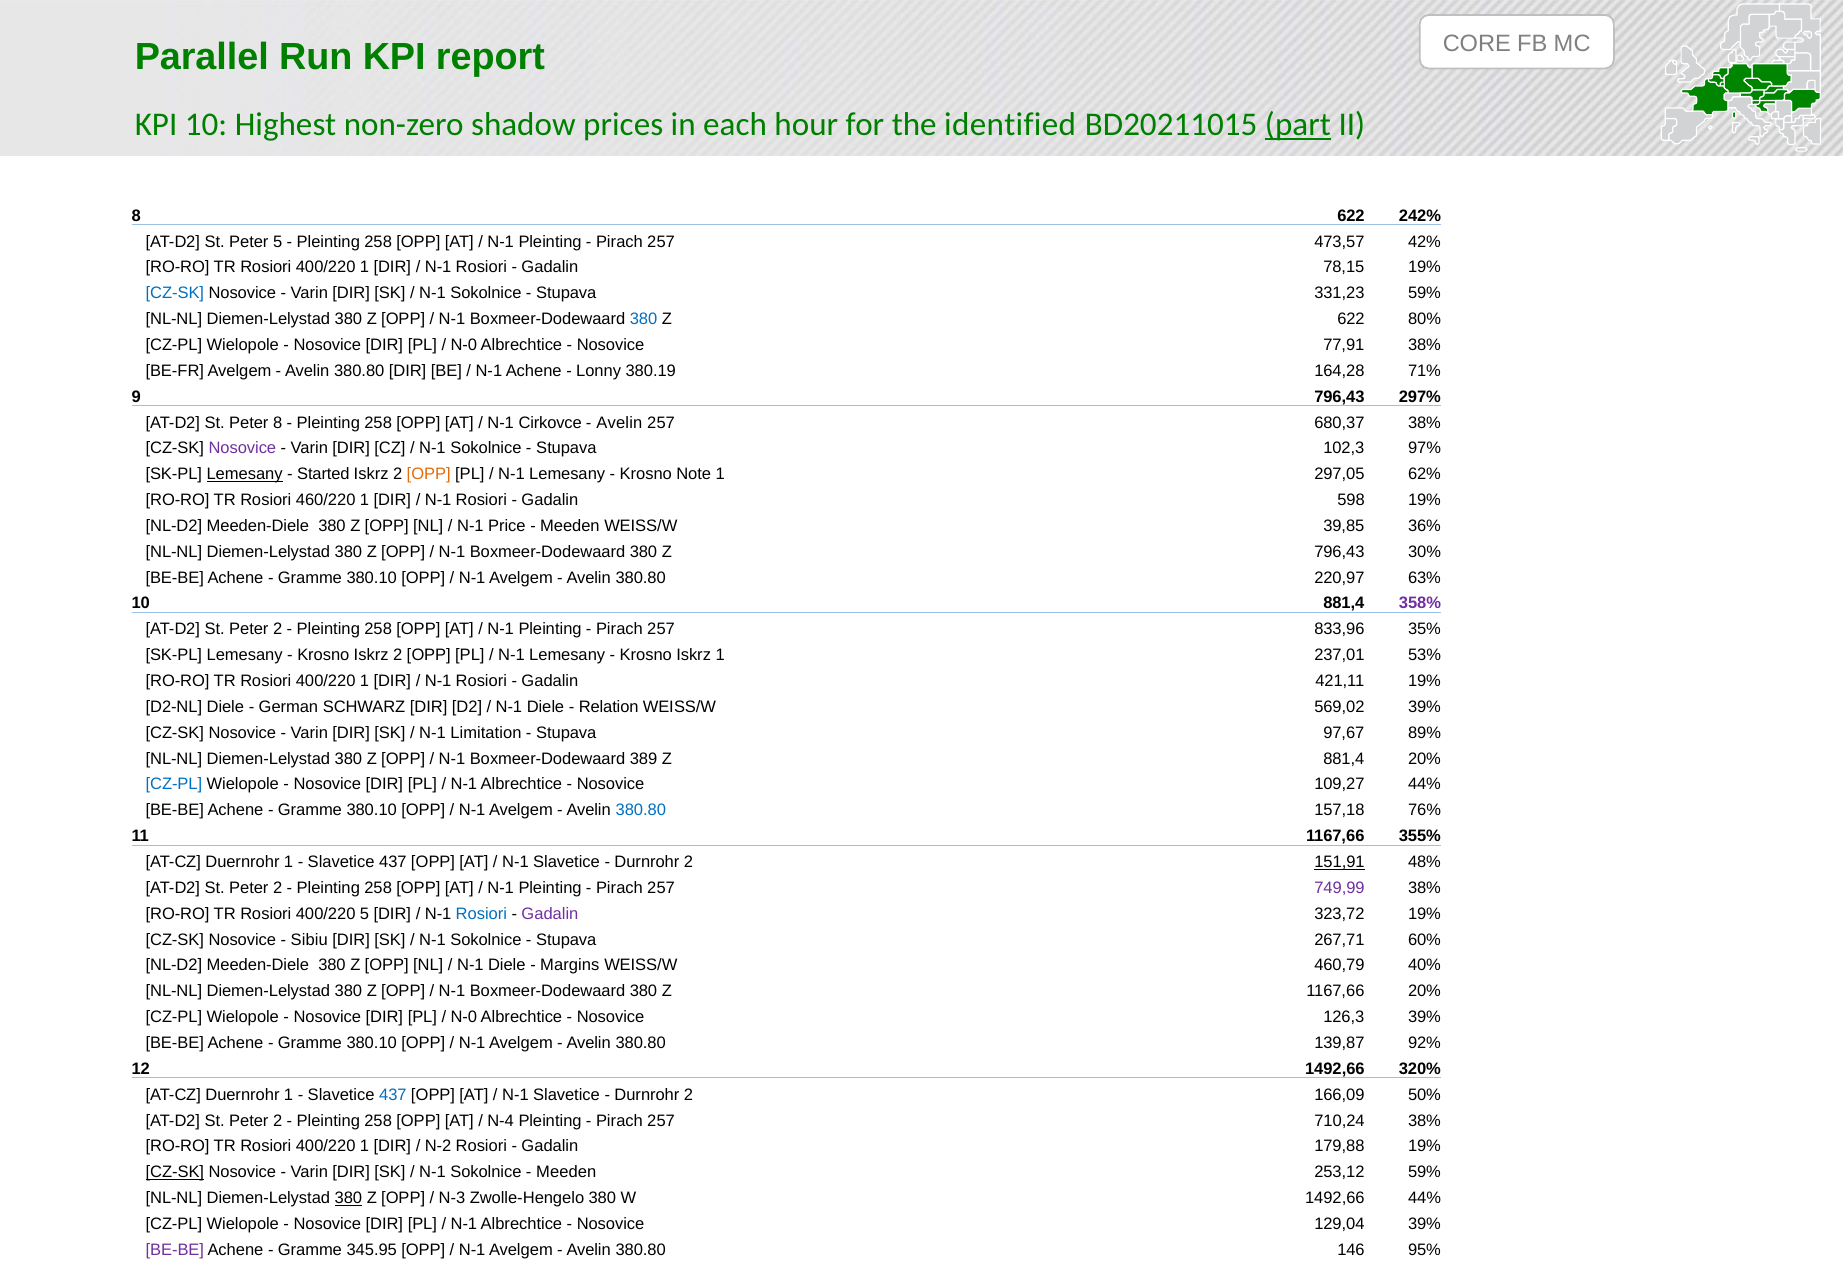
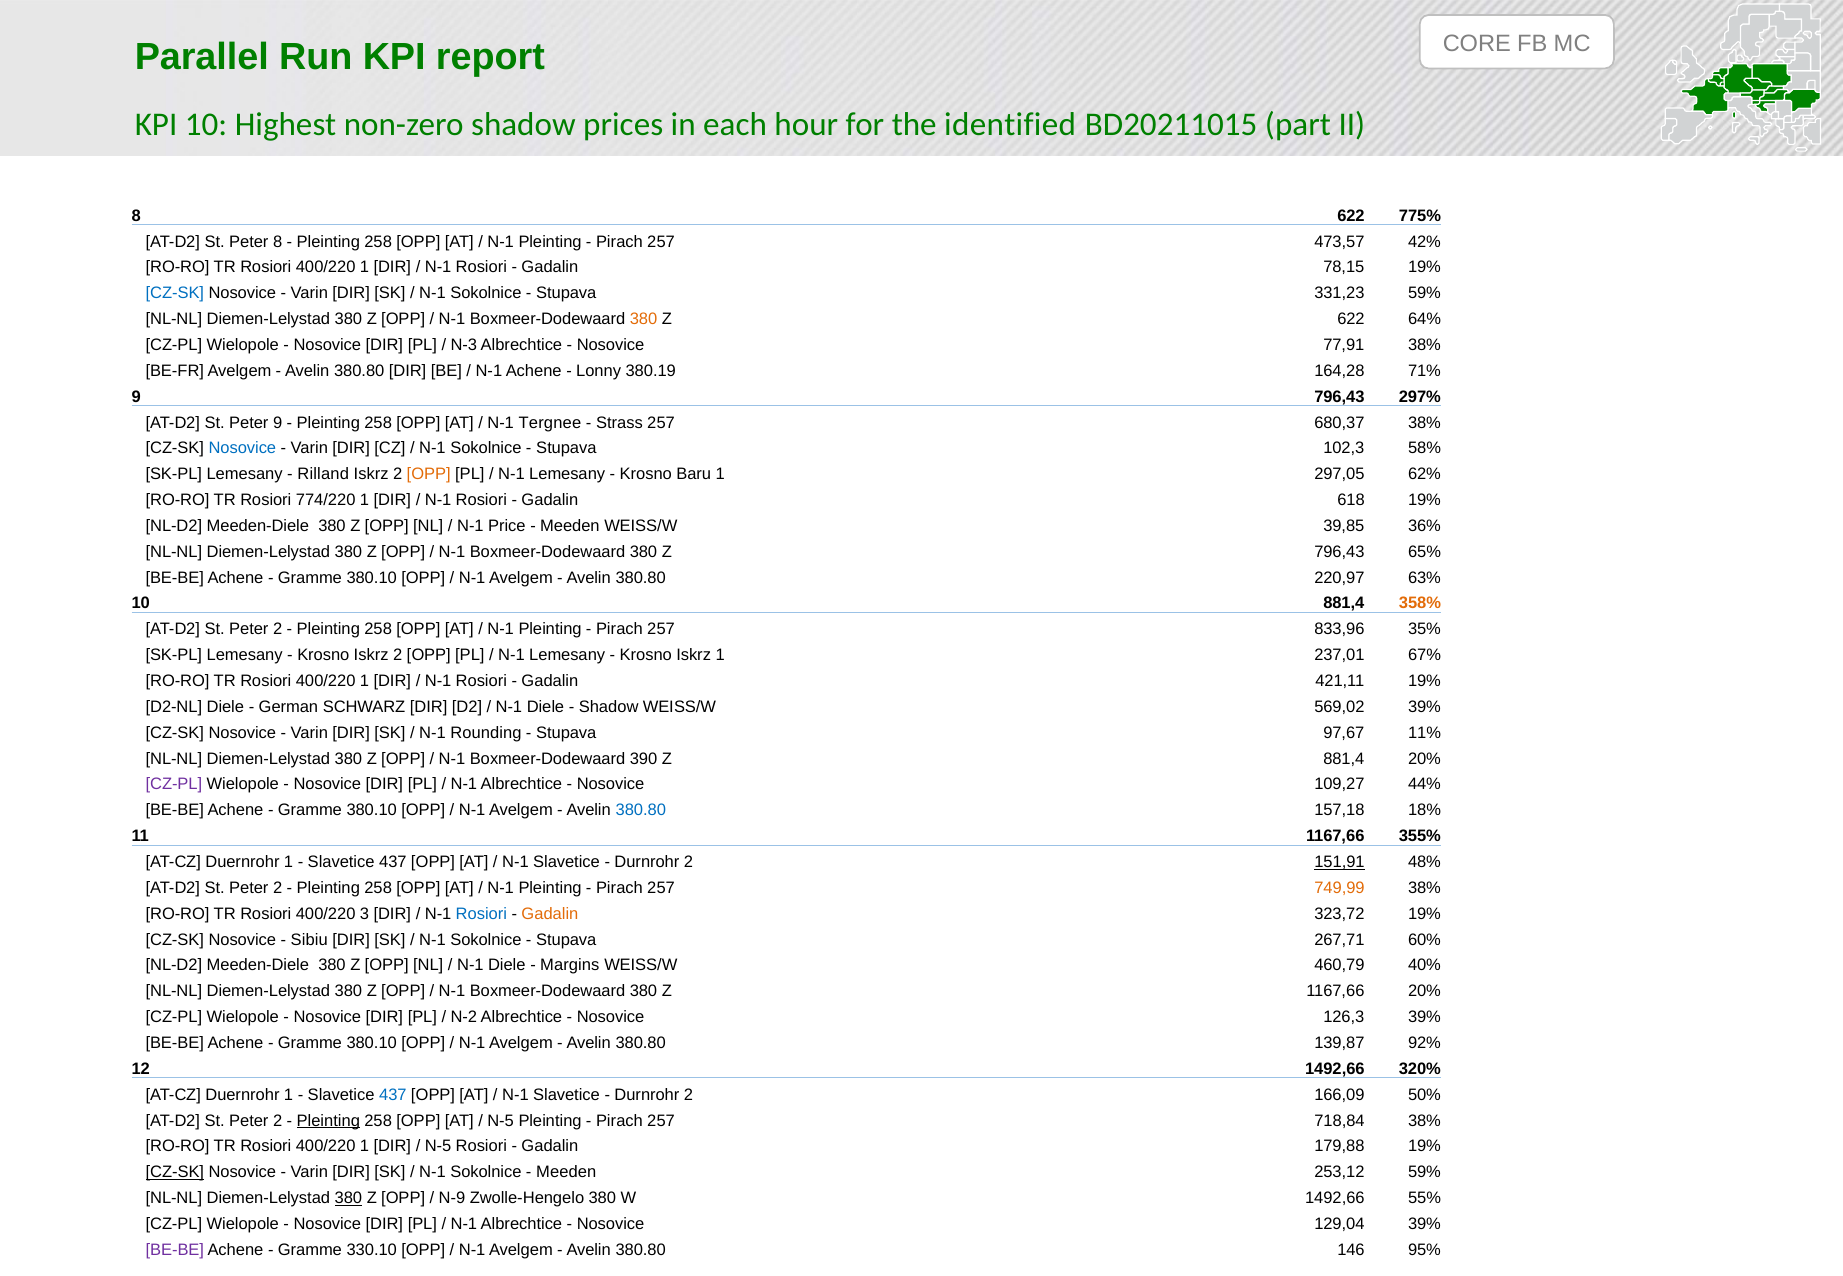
part underline: present -> none
242%: 242% -> 775%
Peter 5: 5 -> 8
380 at (644, 319) colour: blue -> orange
80%: 80% -> 64%
N-0 at (464, 345): N-0 -> N-3
Peter 8: 8 -> 9
Cirkovce: Cirkovce -> Tergnee
Avelin at (619, 423): Avelin -> Strass
Nosovice at (242, 448) colour: purple -> blue
97%: 97% -> 58%
Lemesany at (245, 474) underline: present -> none
Started: Started -> Rilland
Note: Note -> Baru
460/220: 460/220 -> 774/220
598: 598 -> 618
30%: 30% -> 65%
358% colour: purple -> orange
53%: 53% -> 67%
Relation at (609, 707): Relation -> Shadow
Limitation: Limitation -> Rounding
89%: 89% -> 11%
389: 389 -> 390
CZ-PL at (174, 784) colour: blue -> purple
76%: 76% -> 18%
749,99 colour: purple -> orange
400/220 5: 5 -> 3
Gadalin at (550, 914) colour: purple -> orange
N-0 at (464, 1017): N-0 -> N-2
Pleinting at (328, 1121) underline: none -> present
N-4 at (501, 1121): N-4 -> N-5
710,24: 710,24 -> 718,84
N-2 at (438, 1146): N-2 -> N-5
N-3: N-3 -> N-9
1492,66 44%: 44% -> 55%
345.95: 345.95 -> 330.10
